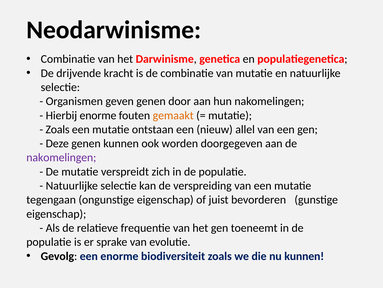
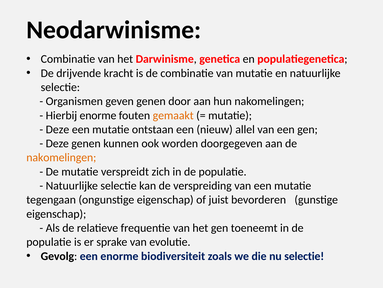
Zoals at (58, 129): Zoals -> Deze
nakomelingen at (61, 157) colour: purple -> orange
nu kunnen: kunnen -> selectie
